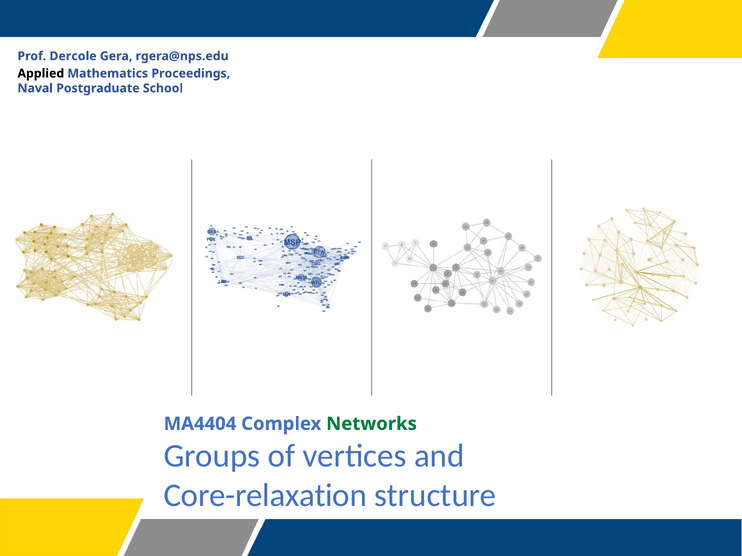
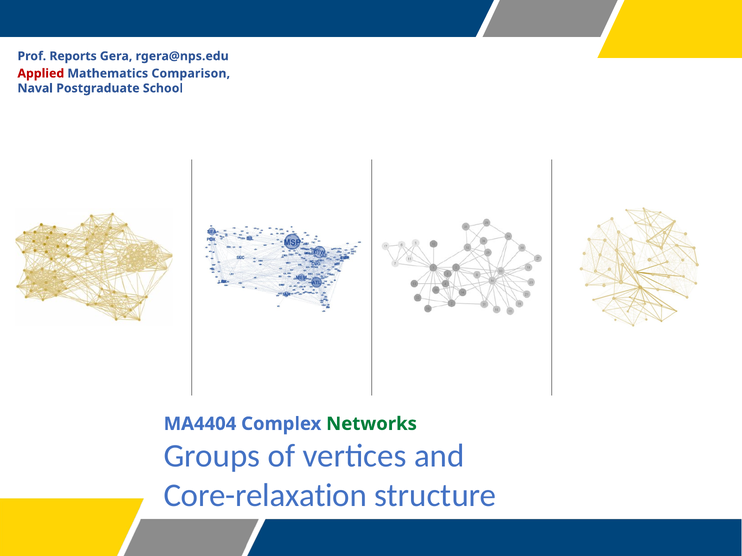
Dercole: Dercole -> Reports
Applied colour: black -> red
Proceedings: Proceedings -> Comparison
